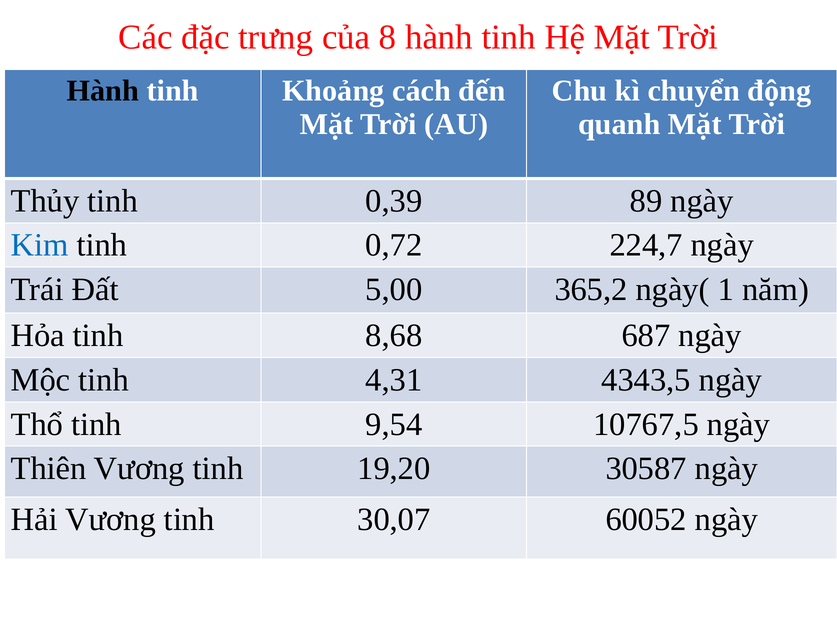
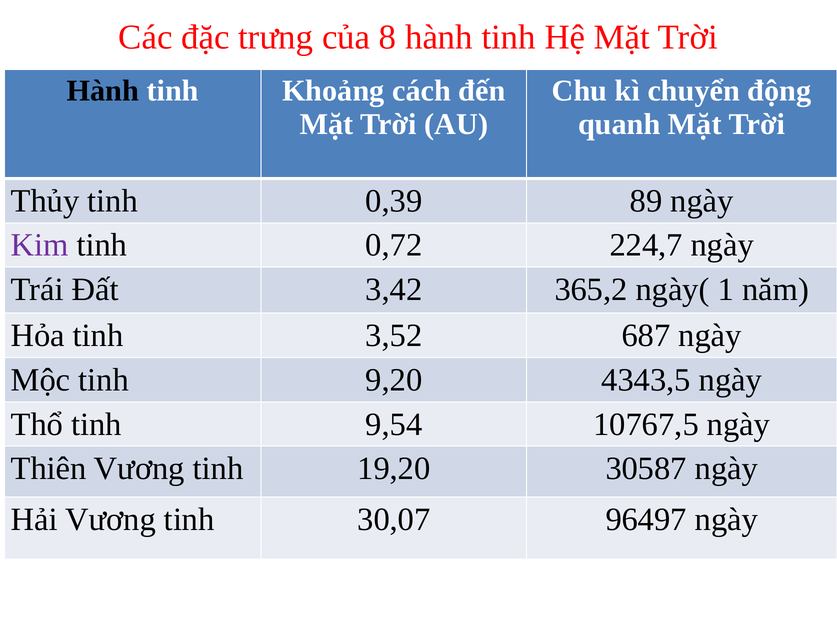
Kim colour: blue -> purple
5,00: 5,00 -> 3,42
8,68: 8,68 -> 3,52
4,31: 4,31 -> 9,20
60052: 60052 -> 96497
